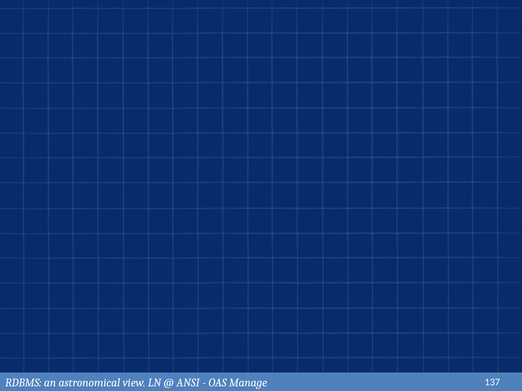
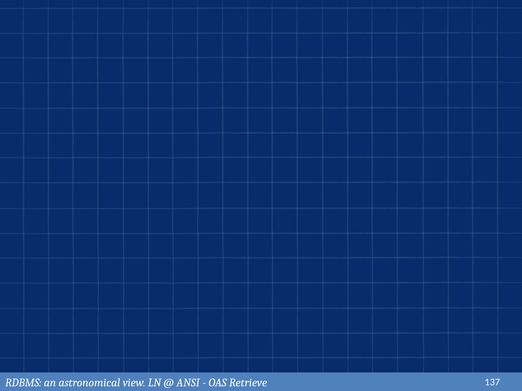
Manage: Manage -> Retrieve
